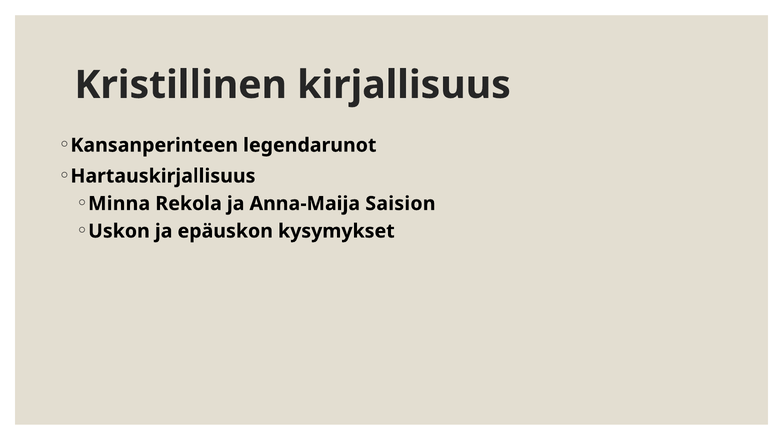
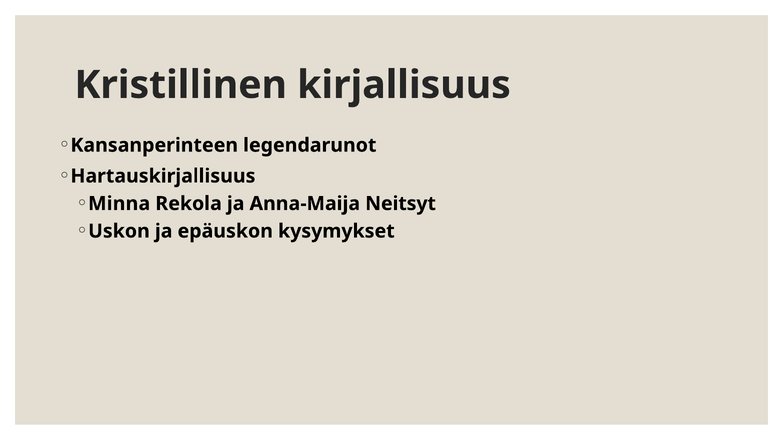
Saision: Saision -> Neitsyt
